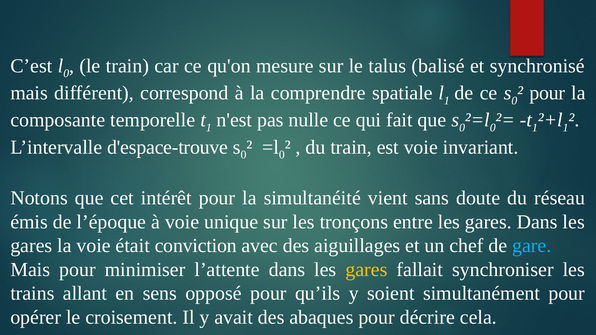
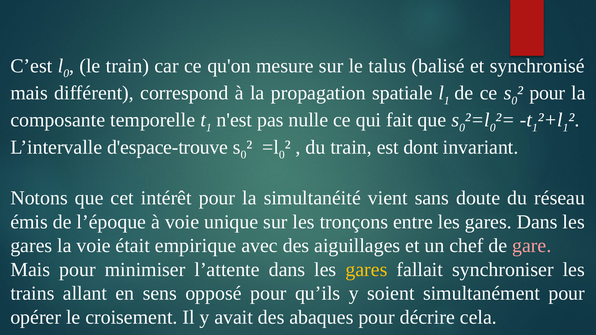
comprendre: comprendre -> propagation
est voie: voie -> dont
conviction: conviction -> empirique
gare colour: light blue -> pink
